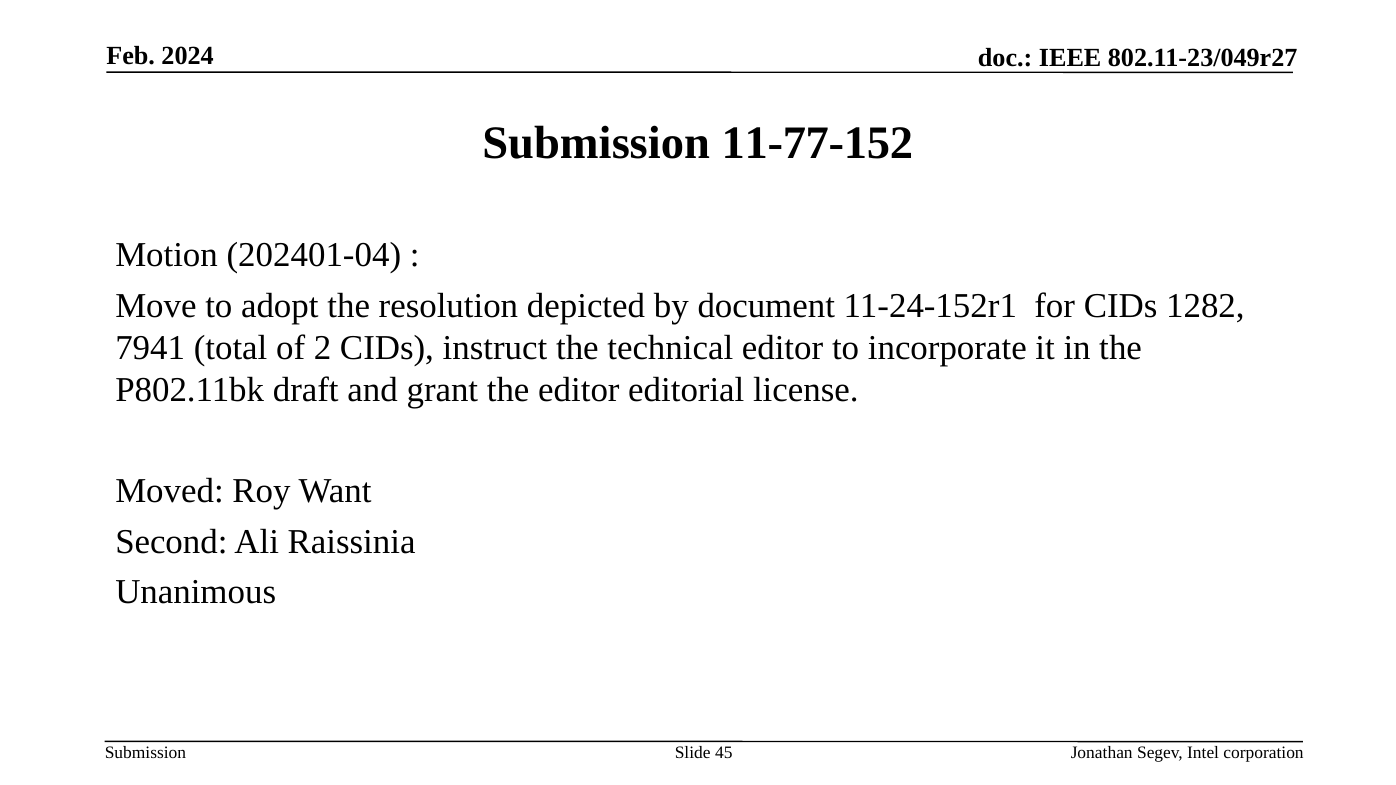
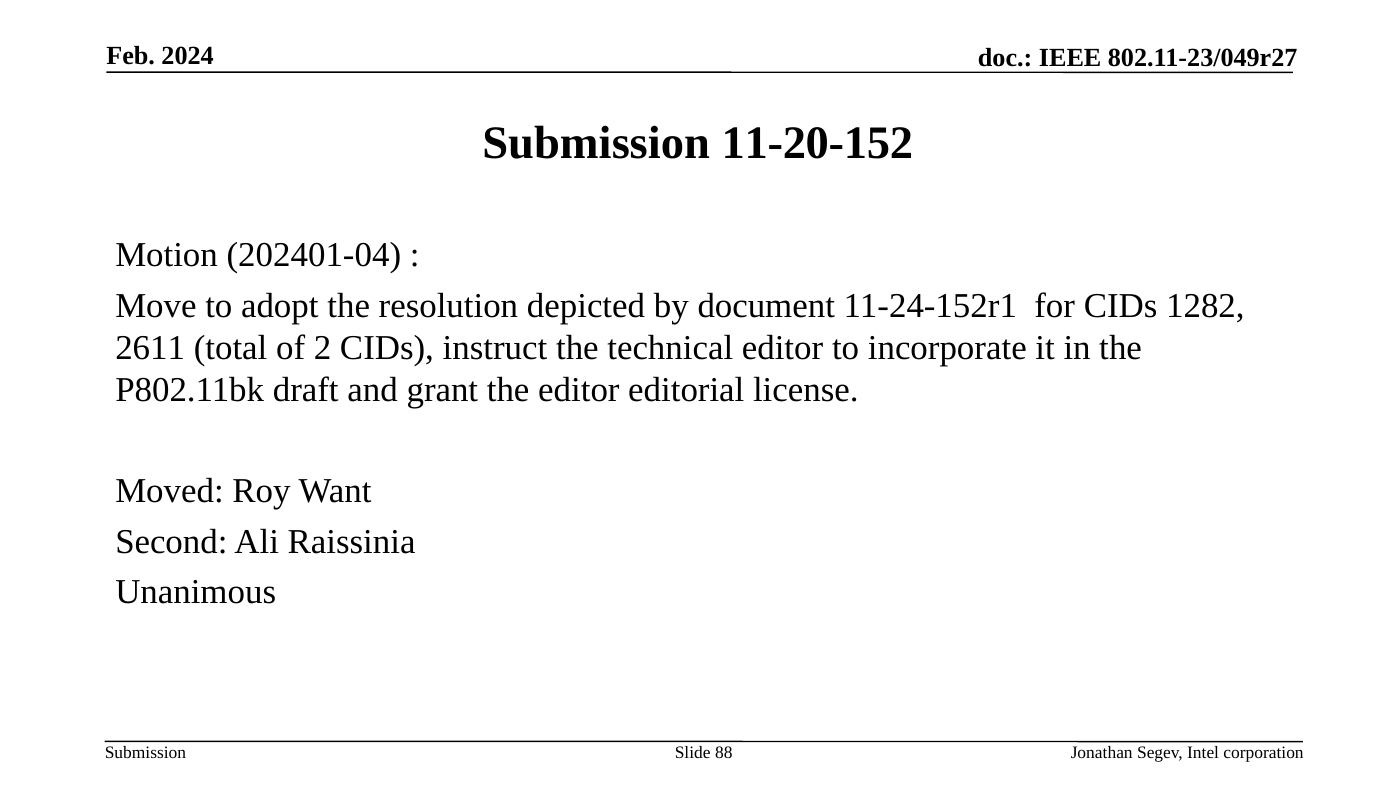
11-77-152: 11-77-152 -> 11-20-152
7941: 7941 -> 2611
45: 45 -> 88
